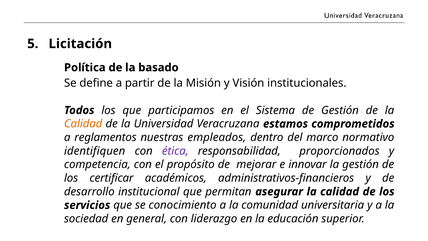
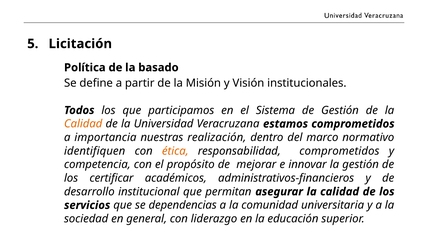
reglamentos: reglamentos -> importancia
empleados: empleados -> realización
ética colour: purple -> orange
responsabilidad proporcionados: proporcionados -> comprometidos
conocimiento: conocimiento -> dependencias
